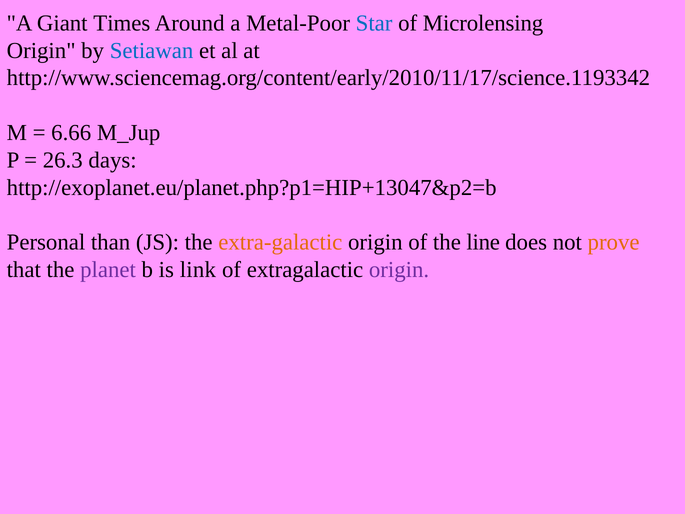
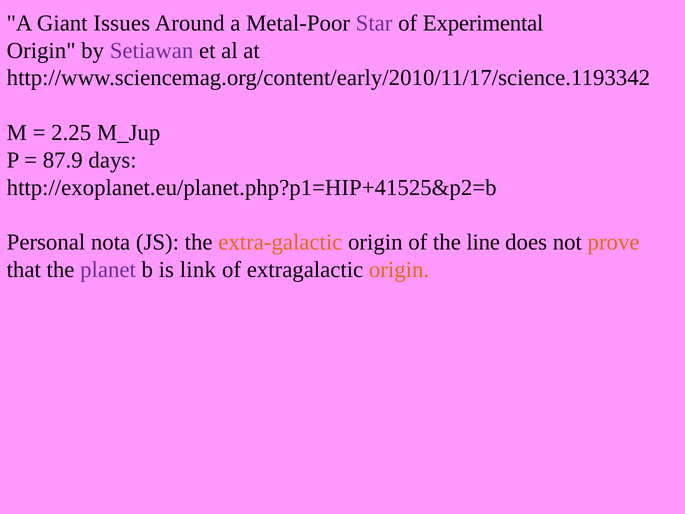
Times: Times -> Issues
Star colour: blue -> purple
Microlensing: Microlensing -> Experimental
Setiawan colour: blue -> purple
6.66: 6.66 -> 2.25
26.3: 26.3 -> 87.9
http://exoplanet.eu/planet.php?p1=HIP+13047&p2=b: http://exoplanet.eu/planet.php?p1=HIP+13047&p2=b -> http://exoplanet.eu/planet.php?p1=HIP+41525&p2=b
than: than -> nota
origin at (399, 270) colour: purple -> orange
